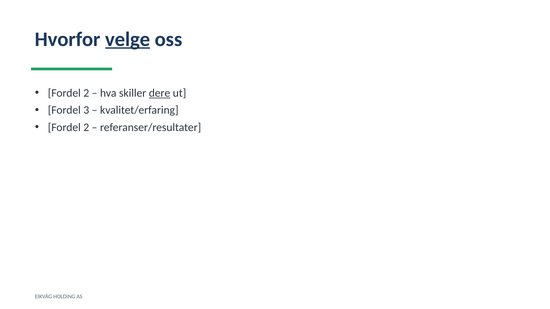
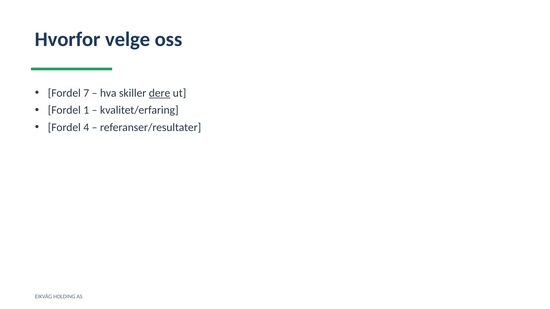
velge underline: present -> none
2 at (86, 93): 2 -> 7
3: 3 -> 1
2 at (86, 128): 2 -> 4
